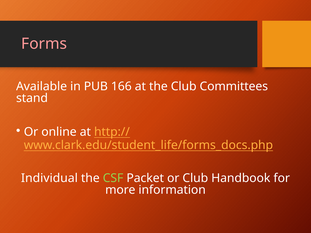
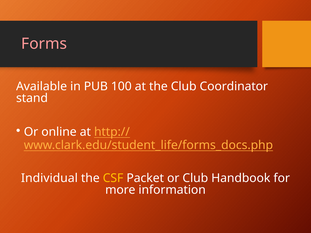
166: 166 -> 100
Committees: Committees -> Coordinator
CSF colour: light green -> yellow
